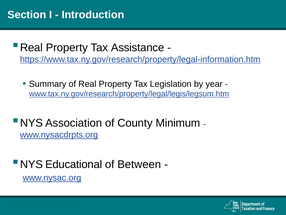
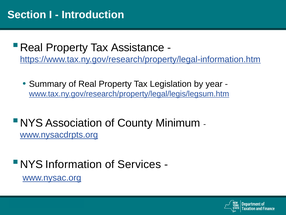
Educational: Educational -> Information
Between: Between -> Services
